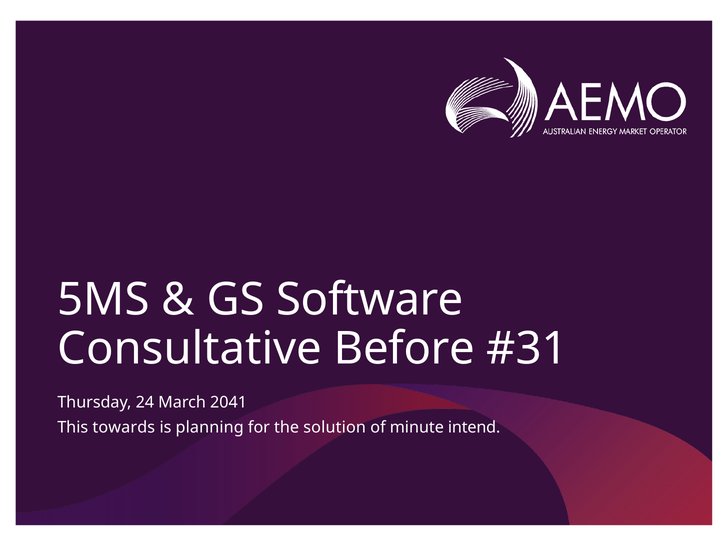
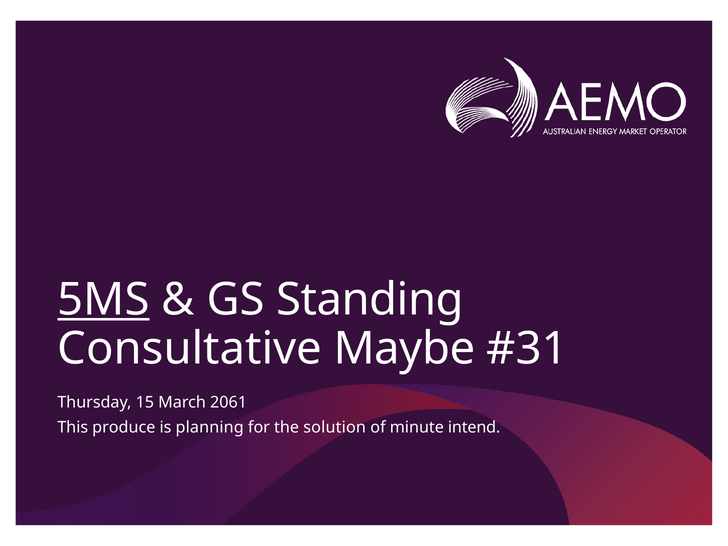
5MS underline: none -> present
Software: Software -> Standing
Before: Before -> Maybe
24: 24 -> 15
2041: 2041 -> 2061
towards: towards -> produce
